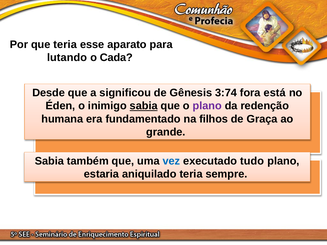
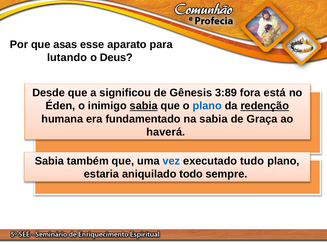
que teria: teria -> asas
Cada: Cada -> Deus
3:74: 3:74 -> 3:89
plano at (207, 106) colour: purple -> blue
redenção underline: none -> present
na filhos: filhos -> sabia
grande: grande -> haverá
aniquilado teria: teria -> todo
